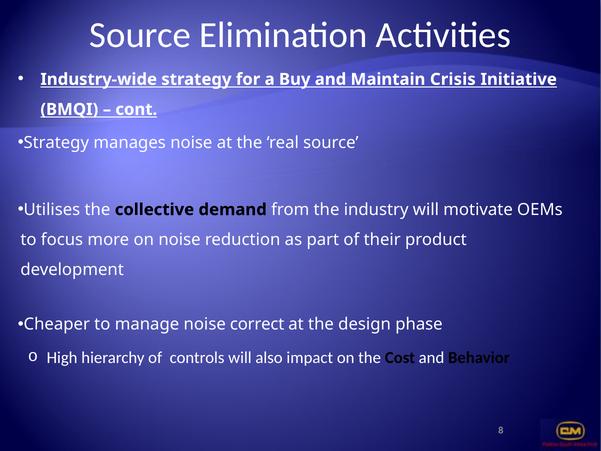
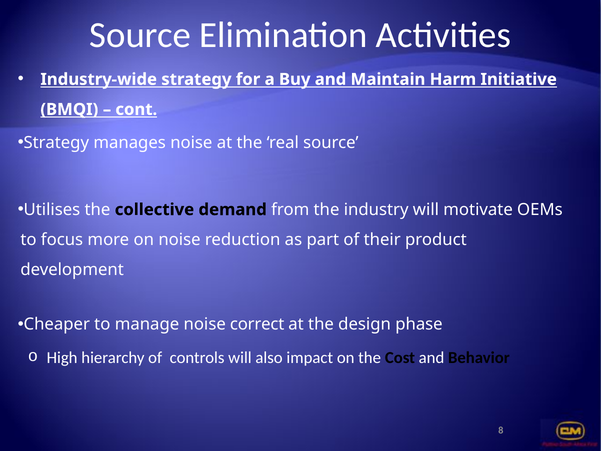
Crisis: Crisis -> Harm
